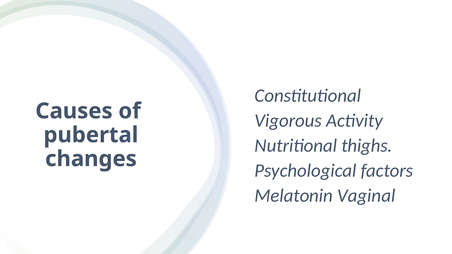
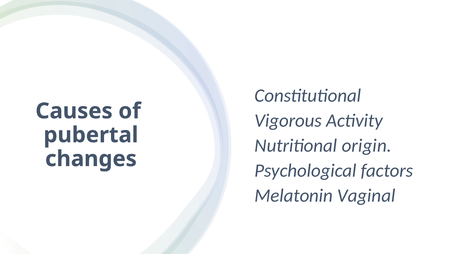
thighs: thighs -> origin
